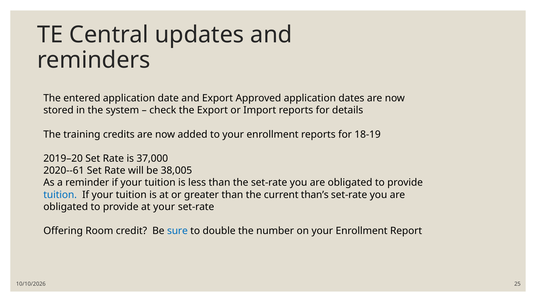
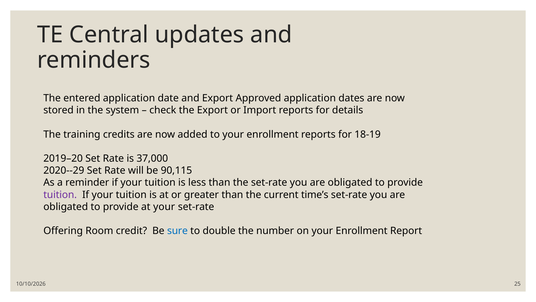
2020--61: 2020--61 -> 2020--29
38,005: 38,005 -> 90,115
tuition at (60, 194) colour: blue -> purple
than’s: than’s -> time’s
